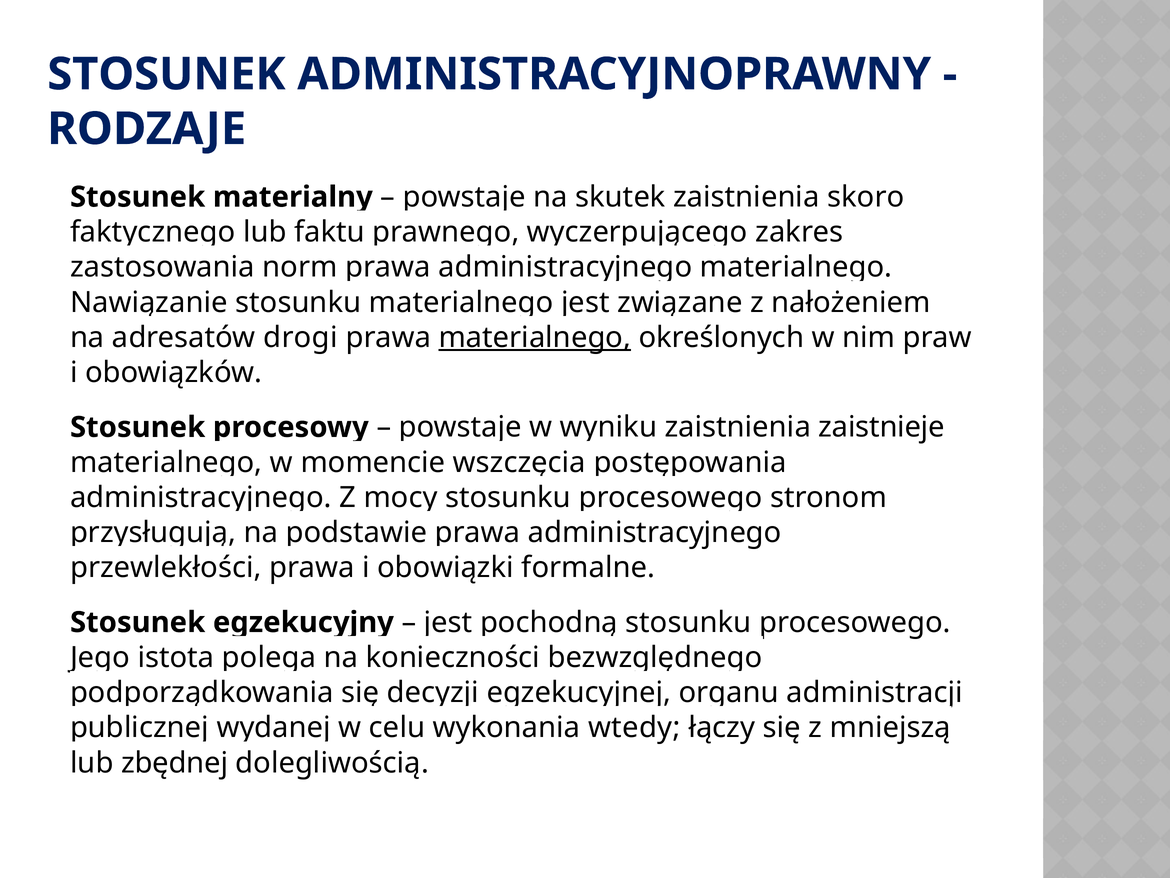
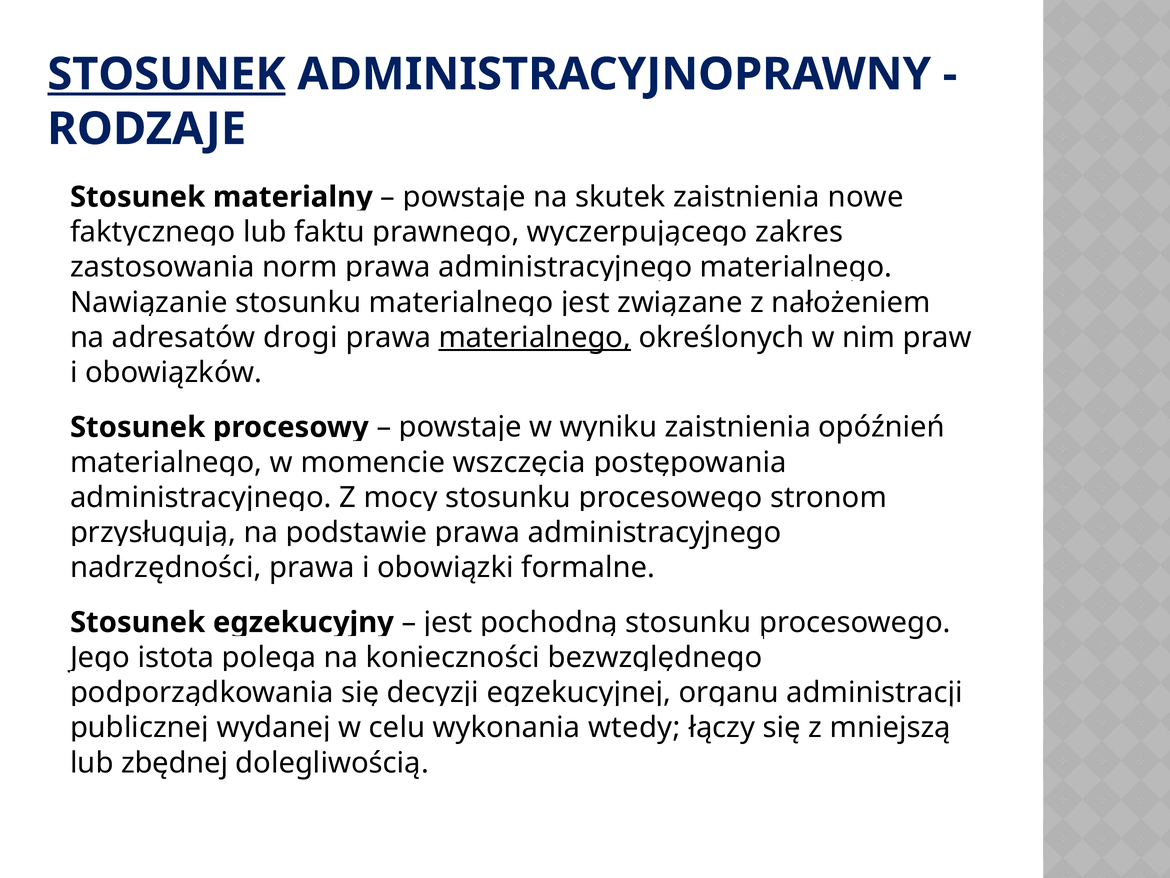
STOSUNEK at (166, 74) underline: none -> present
skoro: skoro -> nowe
zaistnieje: zaistnieje -> opóźnień
przewlekłości: przewlekłości -> nadrzędności
